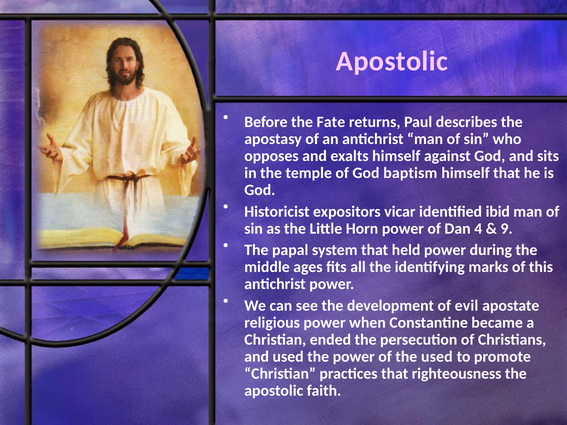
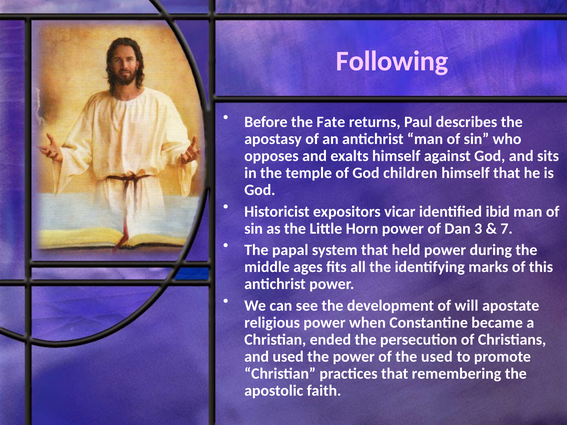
Apostolic at (392, 61): Apostolic -> Following
baptism: baptism -> children
4: 4 -> 3
9: 9 -> 7
evil: evil -> will
righteousness: righteousness -> remembering
